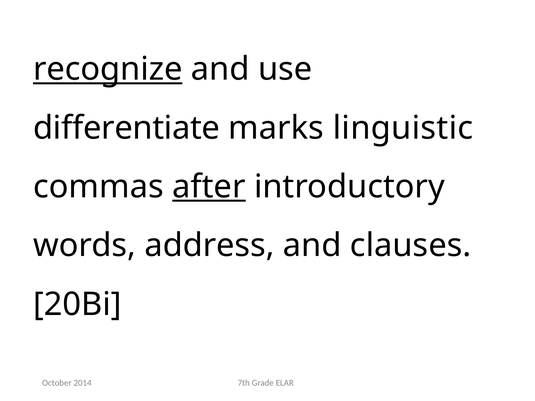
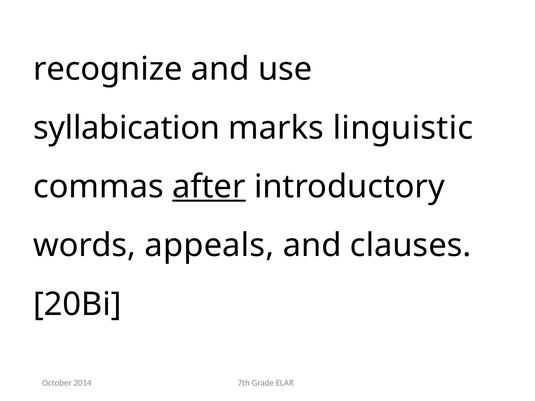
recognize underline: present -> none
differentiate: differentiate -> syllabication
address: address -> appeals
